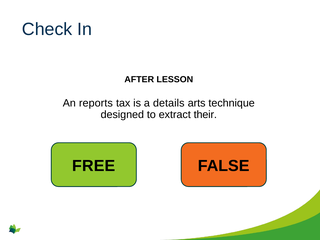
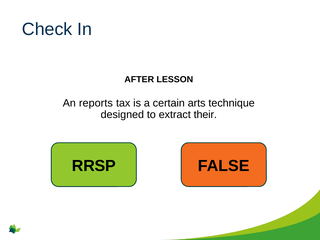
details: details -> certain
FREE: FREE -> RRSP
